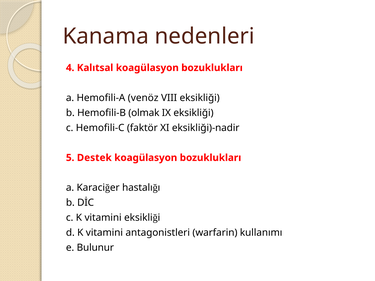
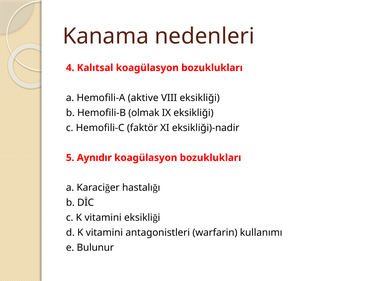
venöz: venöz -> aktive
Destek: Destek -> Aynıdır
